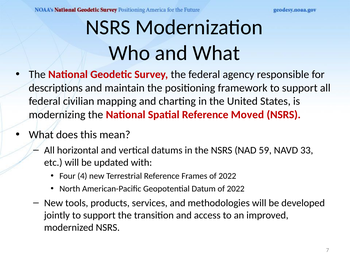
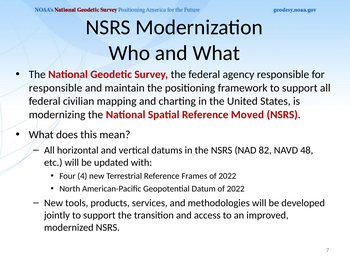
descriptions at (56, 88): descriptions -> responsible
59: 59 -> 82
33: 33 -> 48
